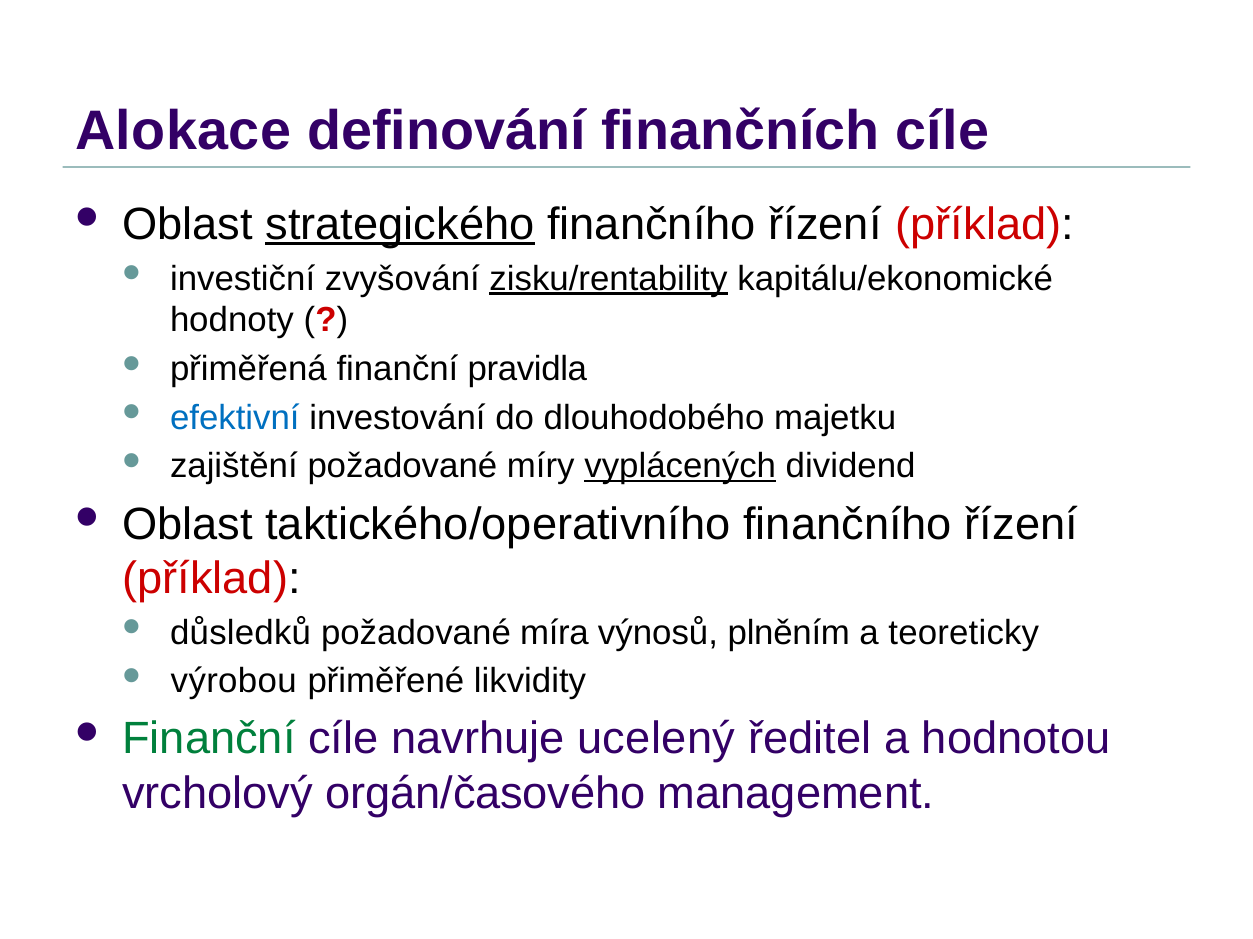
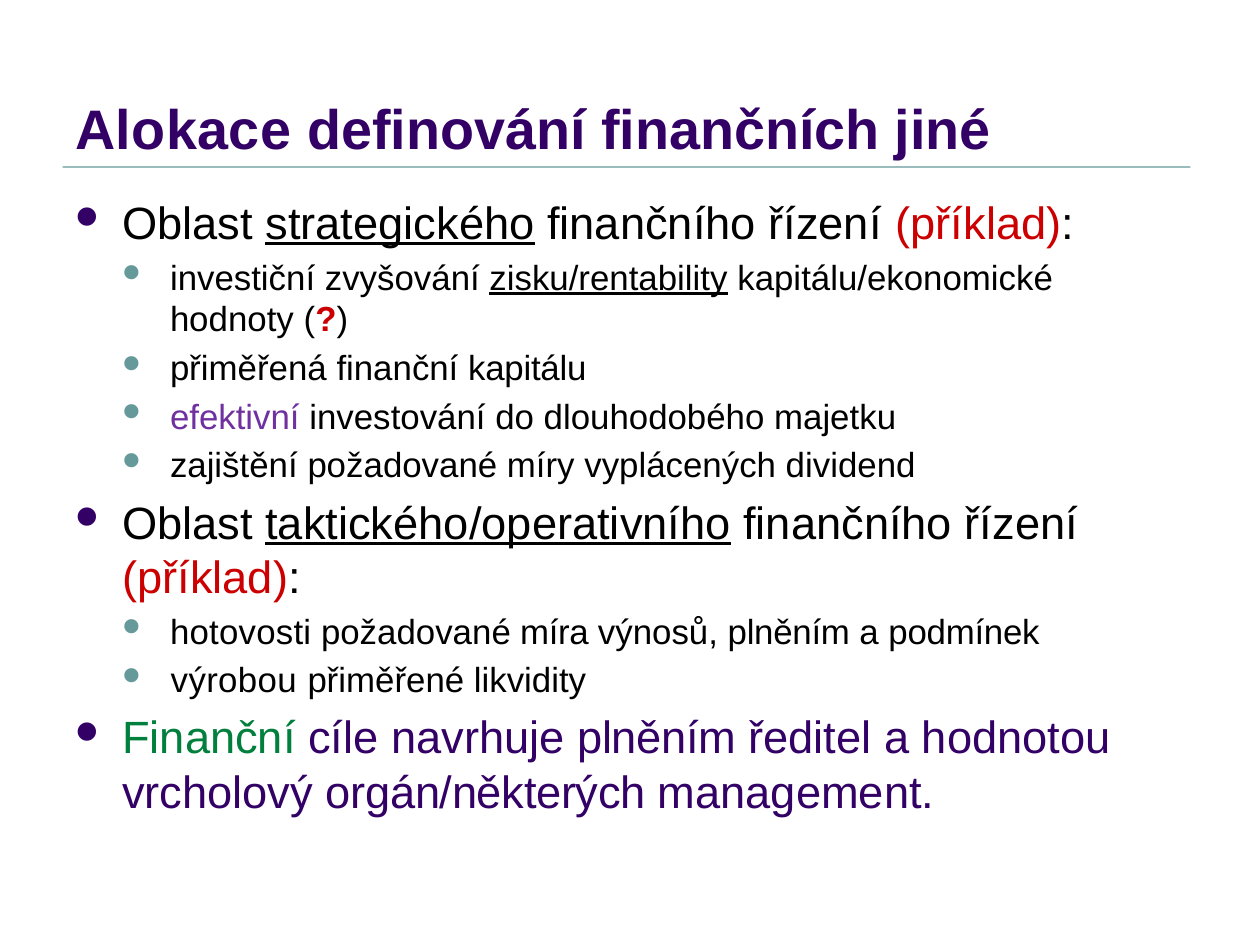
finančních cíle: cíle -> jiné
pravidla: pravidla -> kapitálu
efektivní colour: blue -> purple
vyplácených underline: present -> none
taktického/operativního underline: none -> present
důsledků: důsledků -> hotovosti
teoreticky: teoreticky -> podmínek
navrhuje ucelený: ucelený -> plněním
orgán/časového: orgán/časového -> orgán/některých
